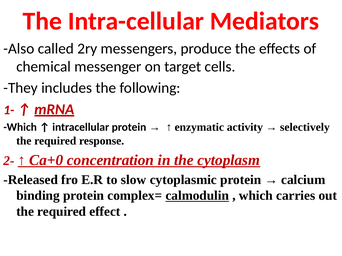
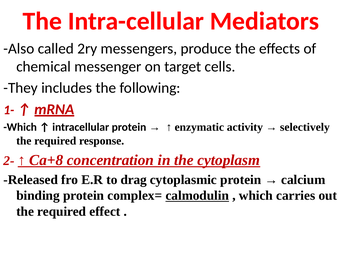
Ca+0: Ca+0 -> Ca+8
slow: slow -> drag
